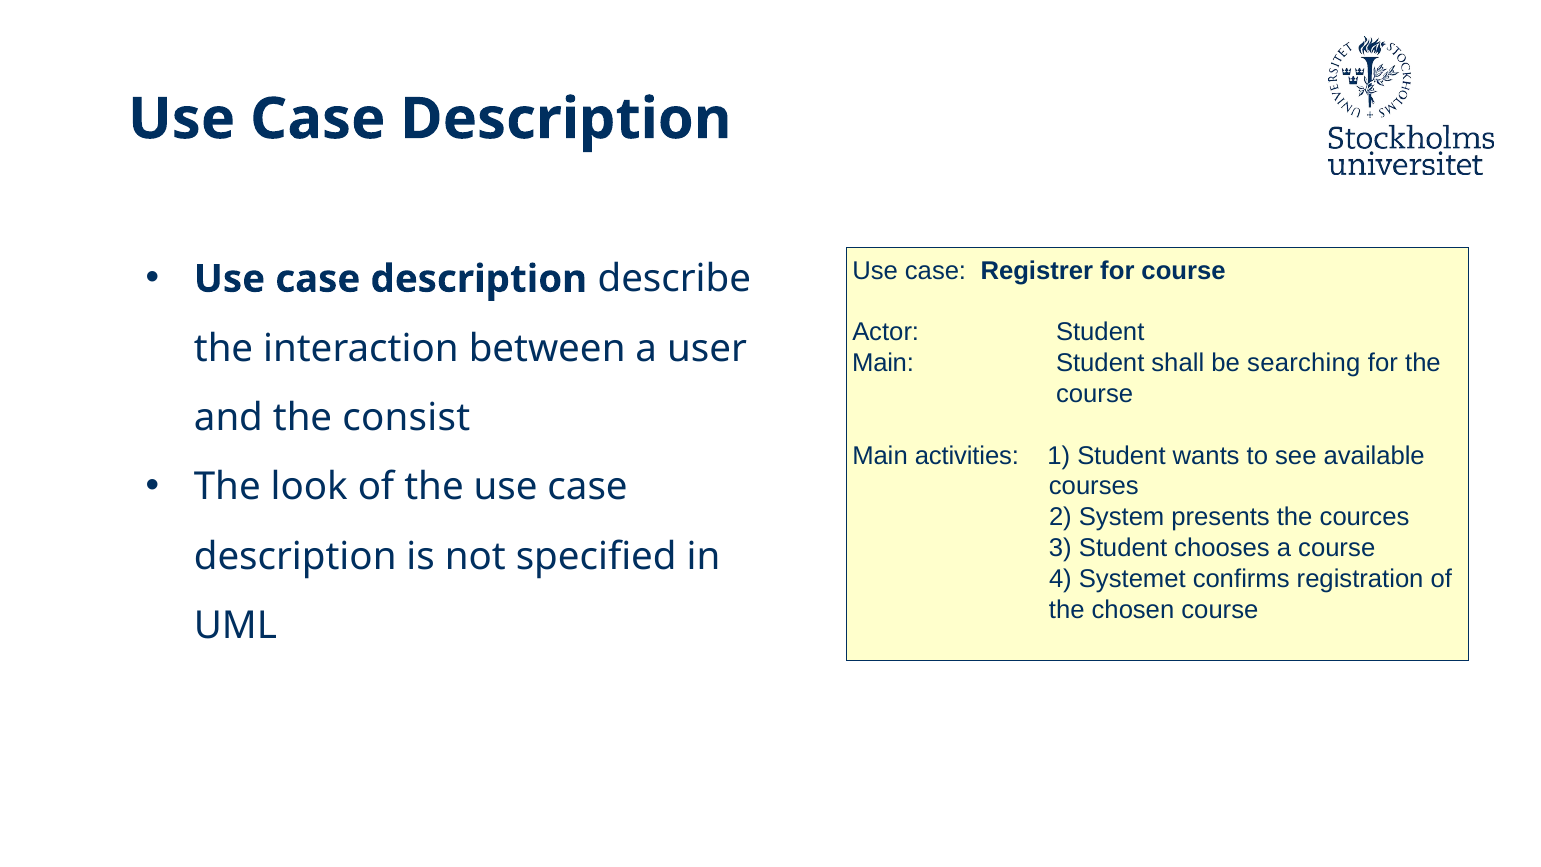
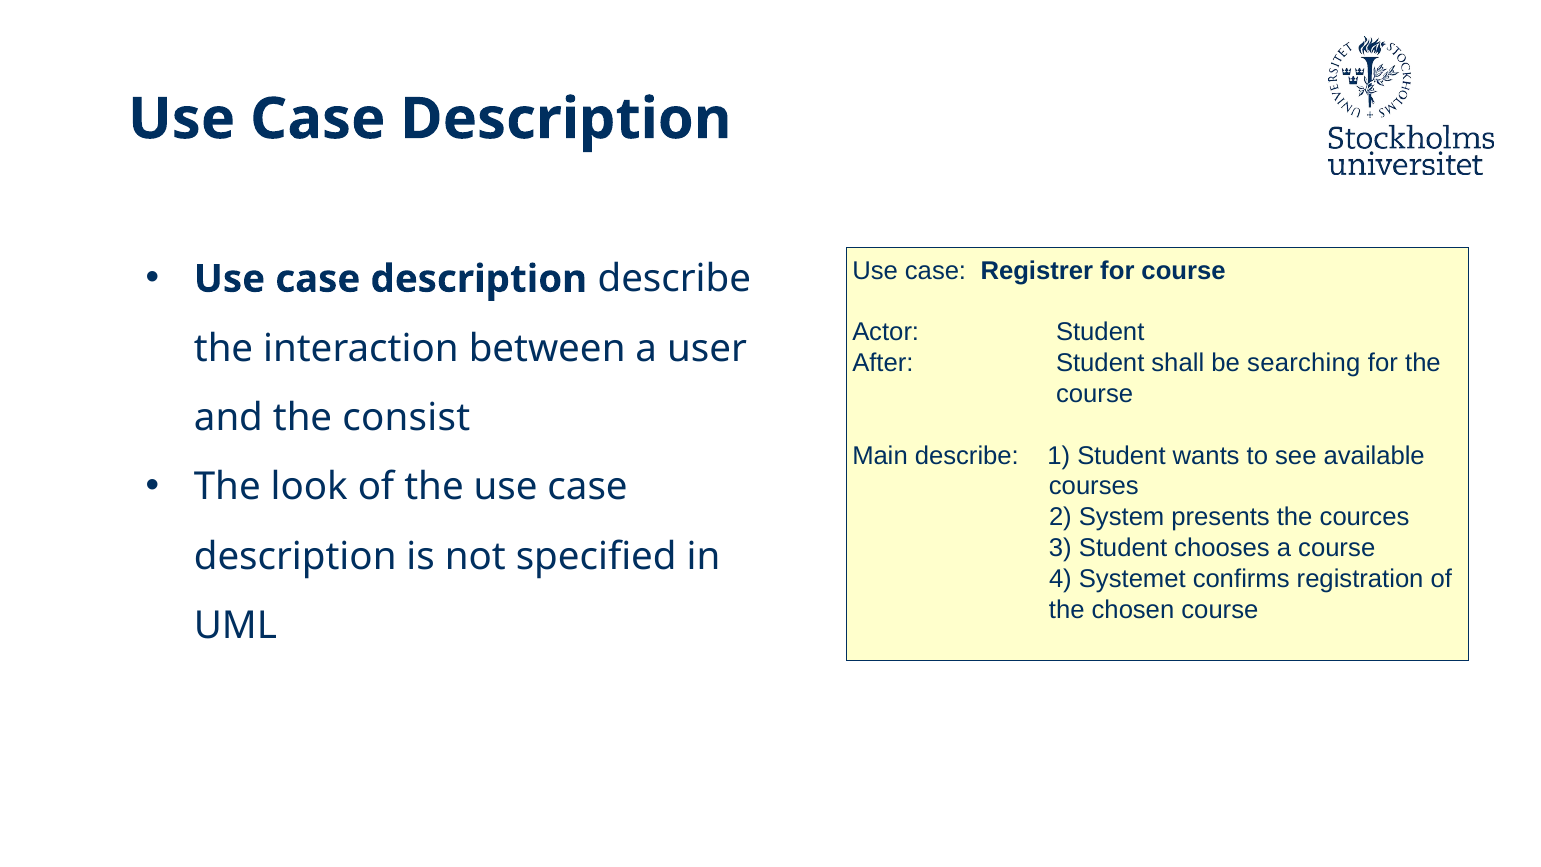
Main at (883, 363): Main -> After
Main activities: activities -> describe
